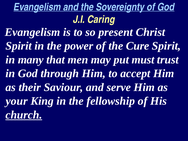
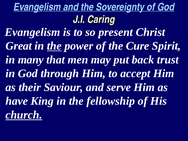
Spirit at (19, 46): Spirit -> Great
the at (54, 46) underline: none -> present
must: must -> back
your: your -> have
